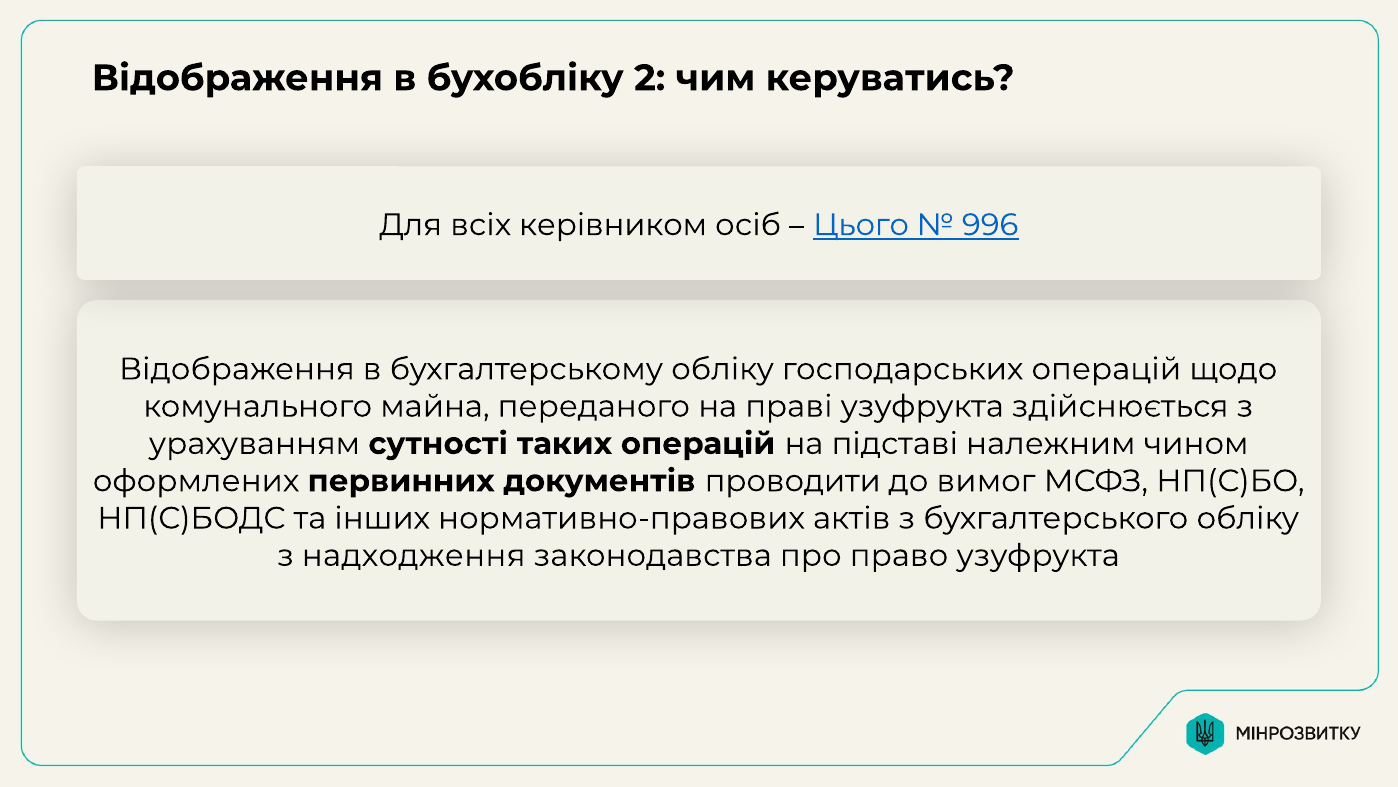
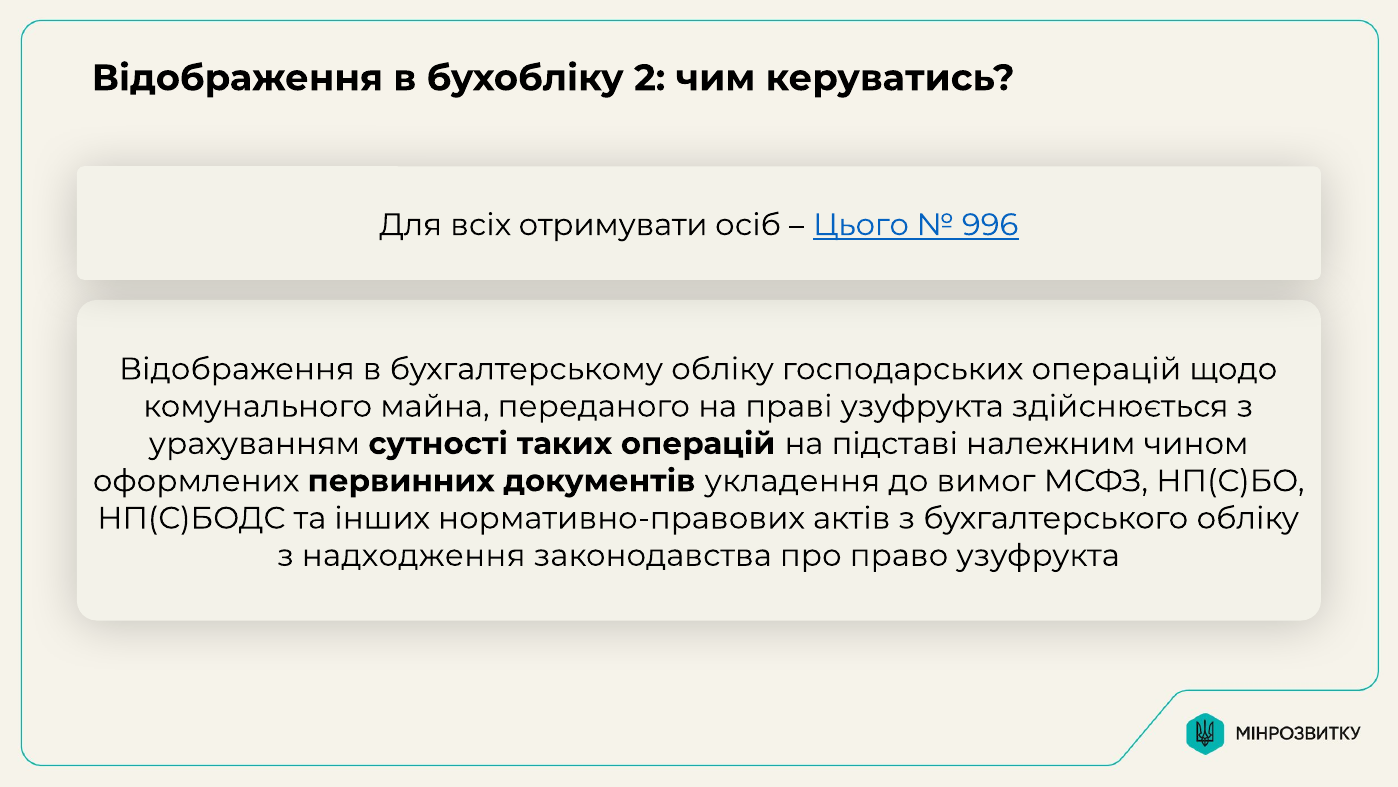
керівником: керівником -> отримувати
проводити: проводити -> укладення
